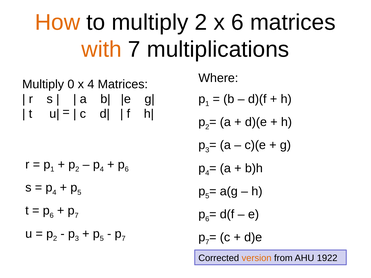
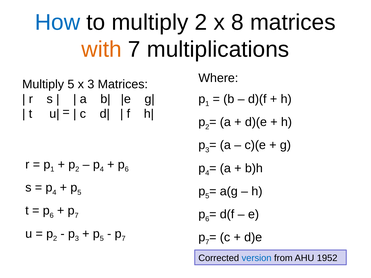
How colour: orange -> blue
x 6: 6 -> 8
Multiply 0: 0 -> 5
x 4: 4 -> 3
version colour: orange -> blue
1922: 1922 -> 1952
